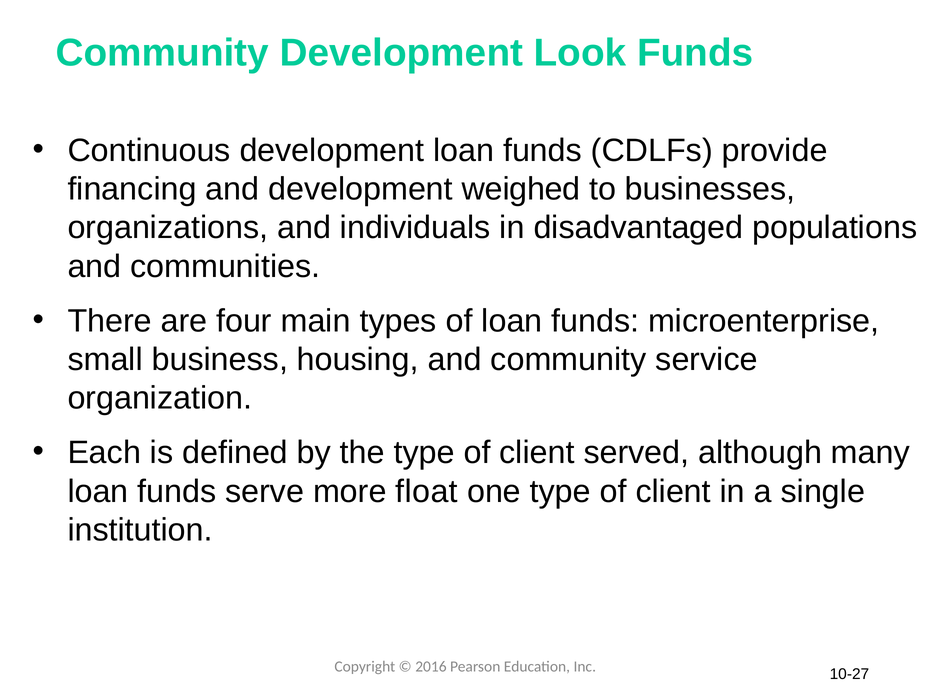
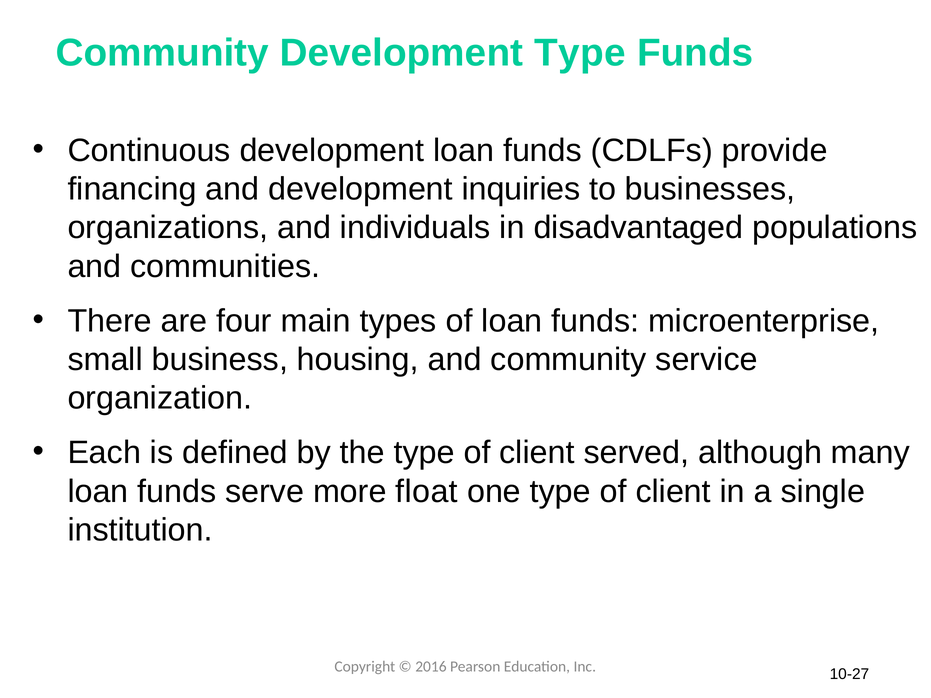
Development Look: Look -> Type
weighed: weighed -> inquiries
